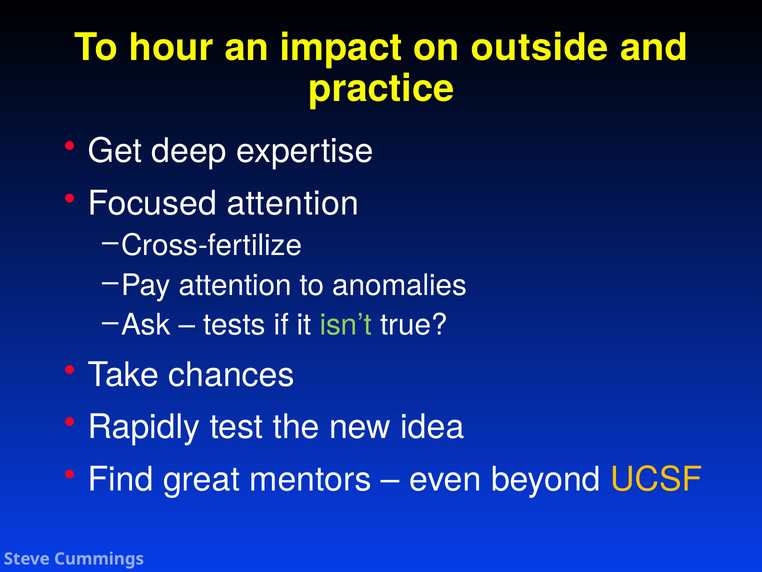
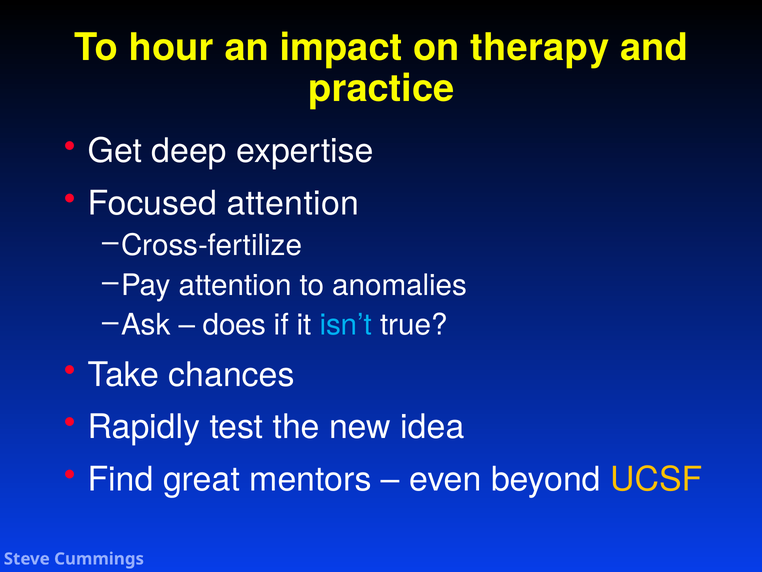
outside: outside -> therapy
tests: tests -> does
isn’t colour: light green -> light blue
